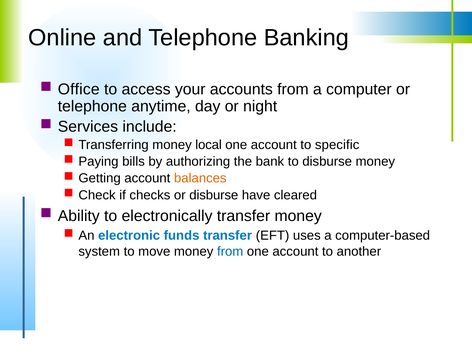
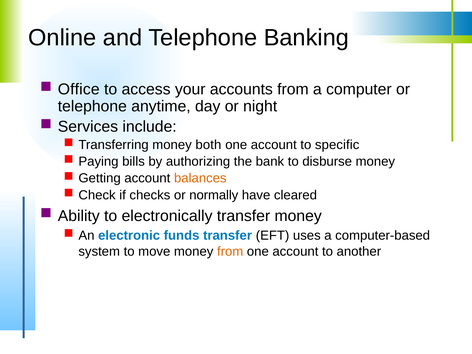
local: local -> both
or disburse: disburse -> normally
from at (230, 251) colour: blue -> orange
